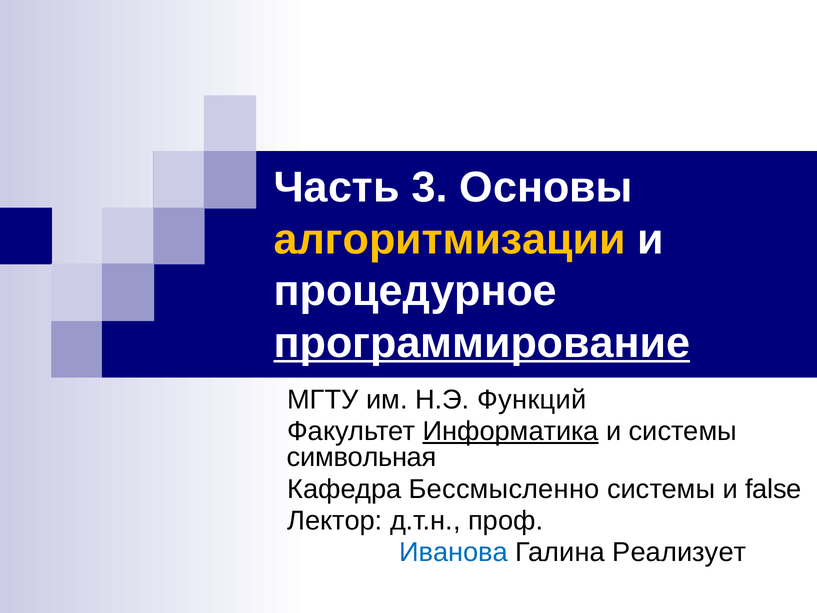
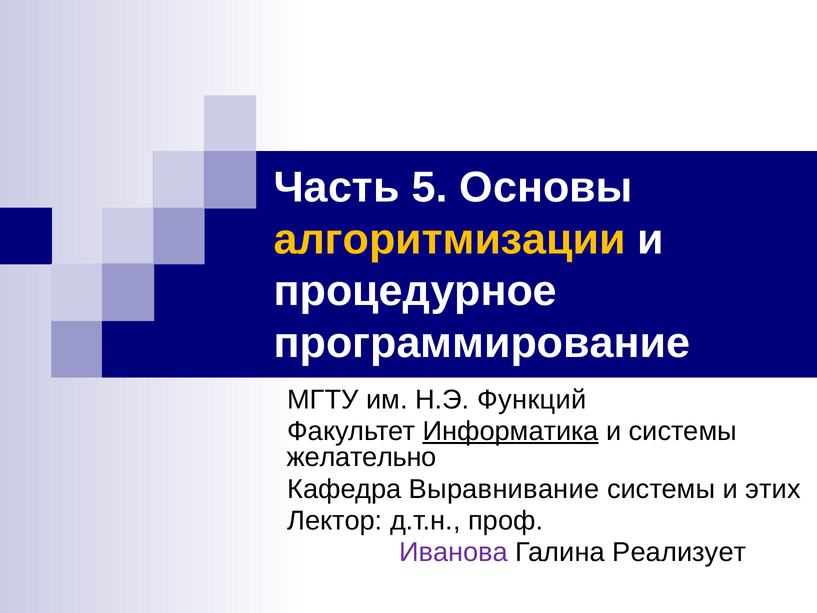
3: 3 -> 5
программирование underline: present -> none
символьная: символьная -> желательно
Бессмысленно: Бессмысленно -> Выравнивание
false: false -> этих
Иванова colour: blue -> purple
